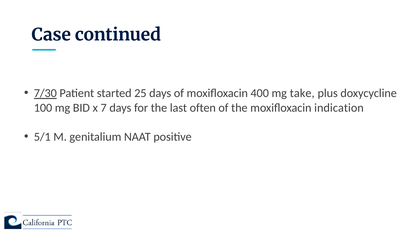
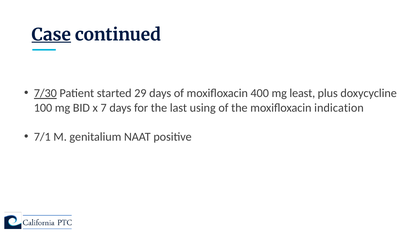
Case underline: none -> present
25: 25 -> 29
take: take -> least
often: often -> using
5/1: 5/1 -> 7/1
